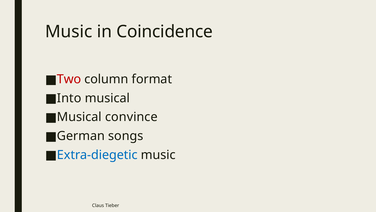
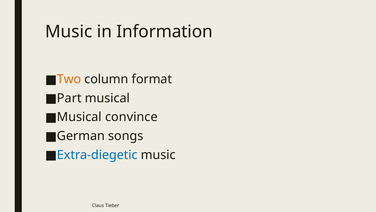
Coincidence: Coincidence -> Information
Two colour: red -> orange
Into: Into -> Part
